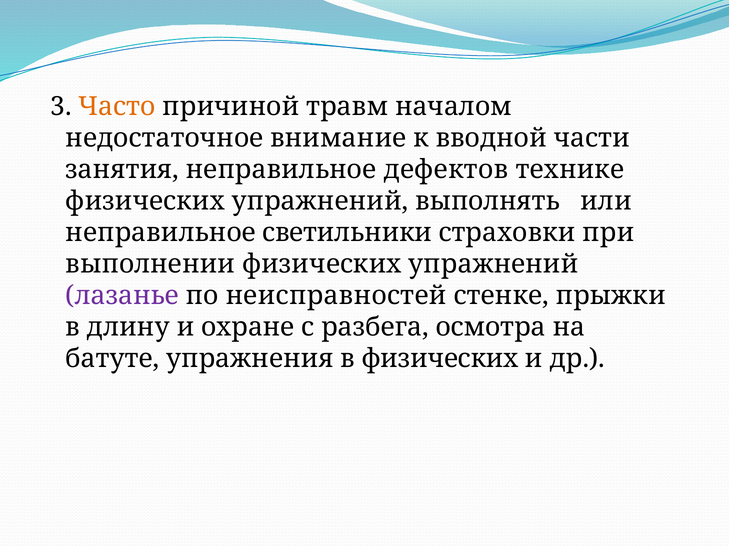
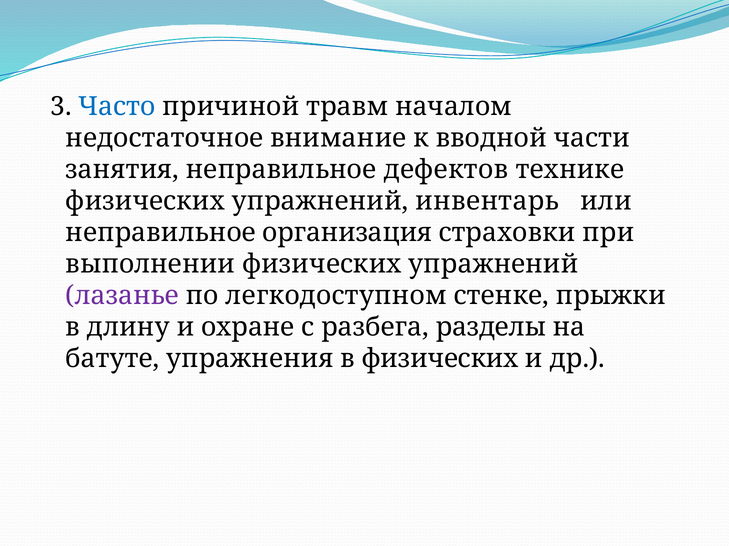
Часто colour: orange -> blue
выполнять: выполнять -> инвентарь
светильники: светильники -> организация
неисправностей: неисправностей -> легкодоступном
осмотра: осмотра -> разделы
